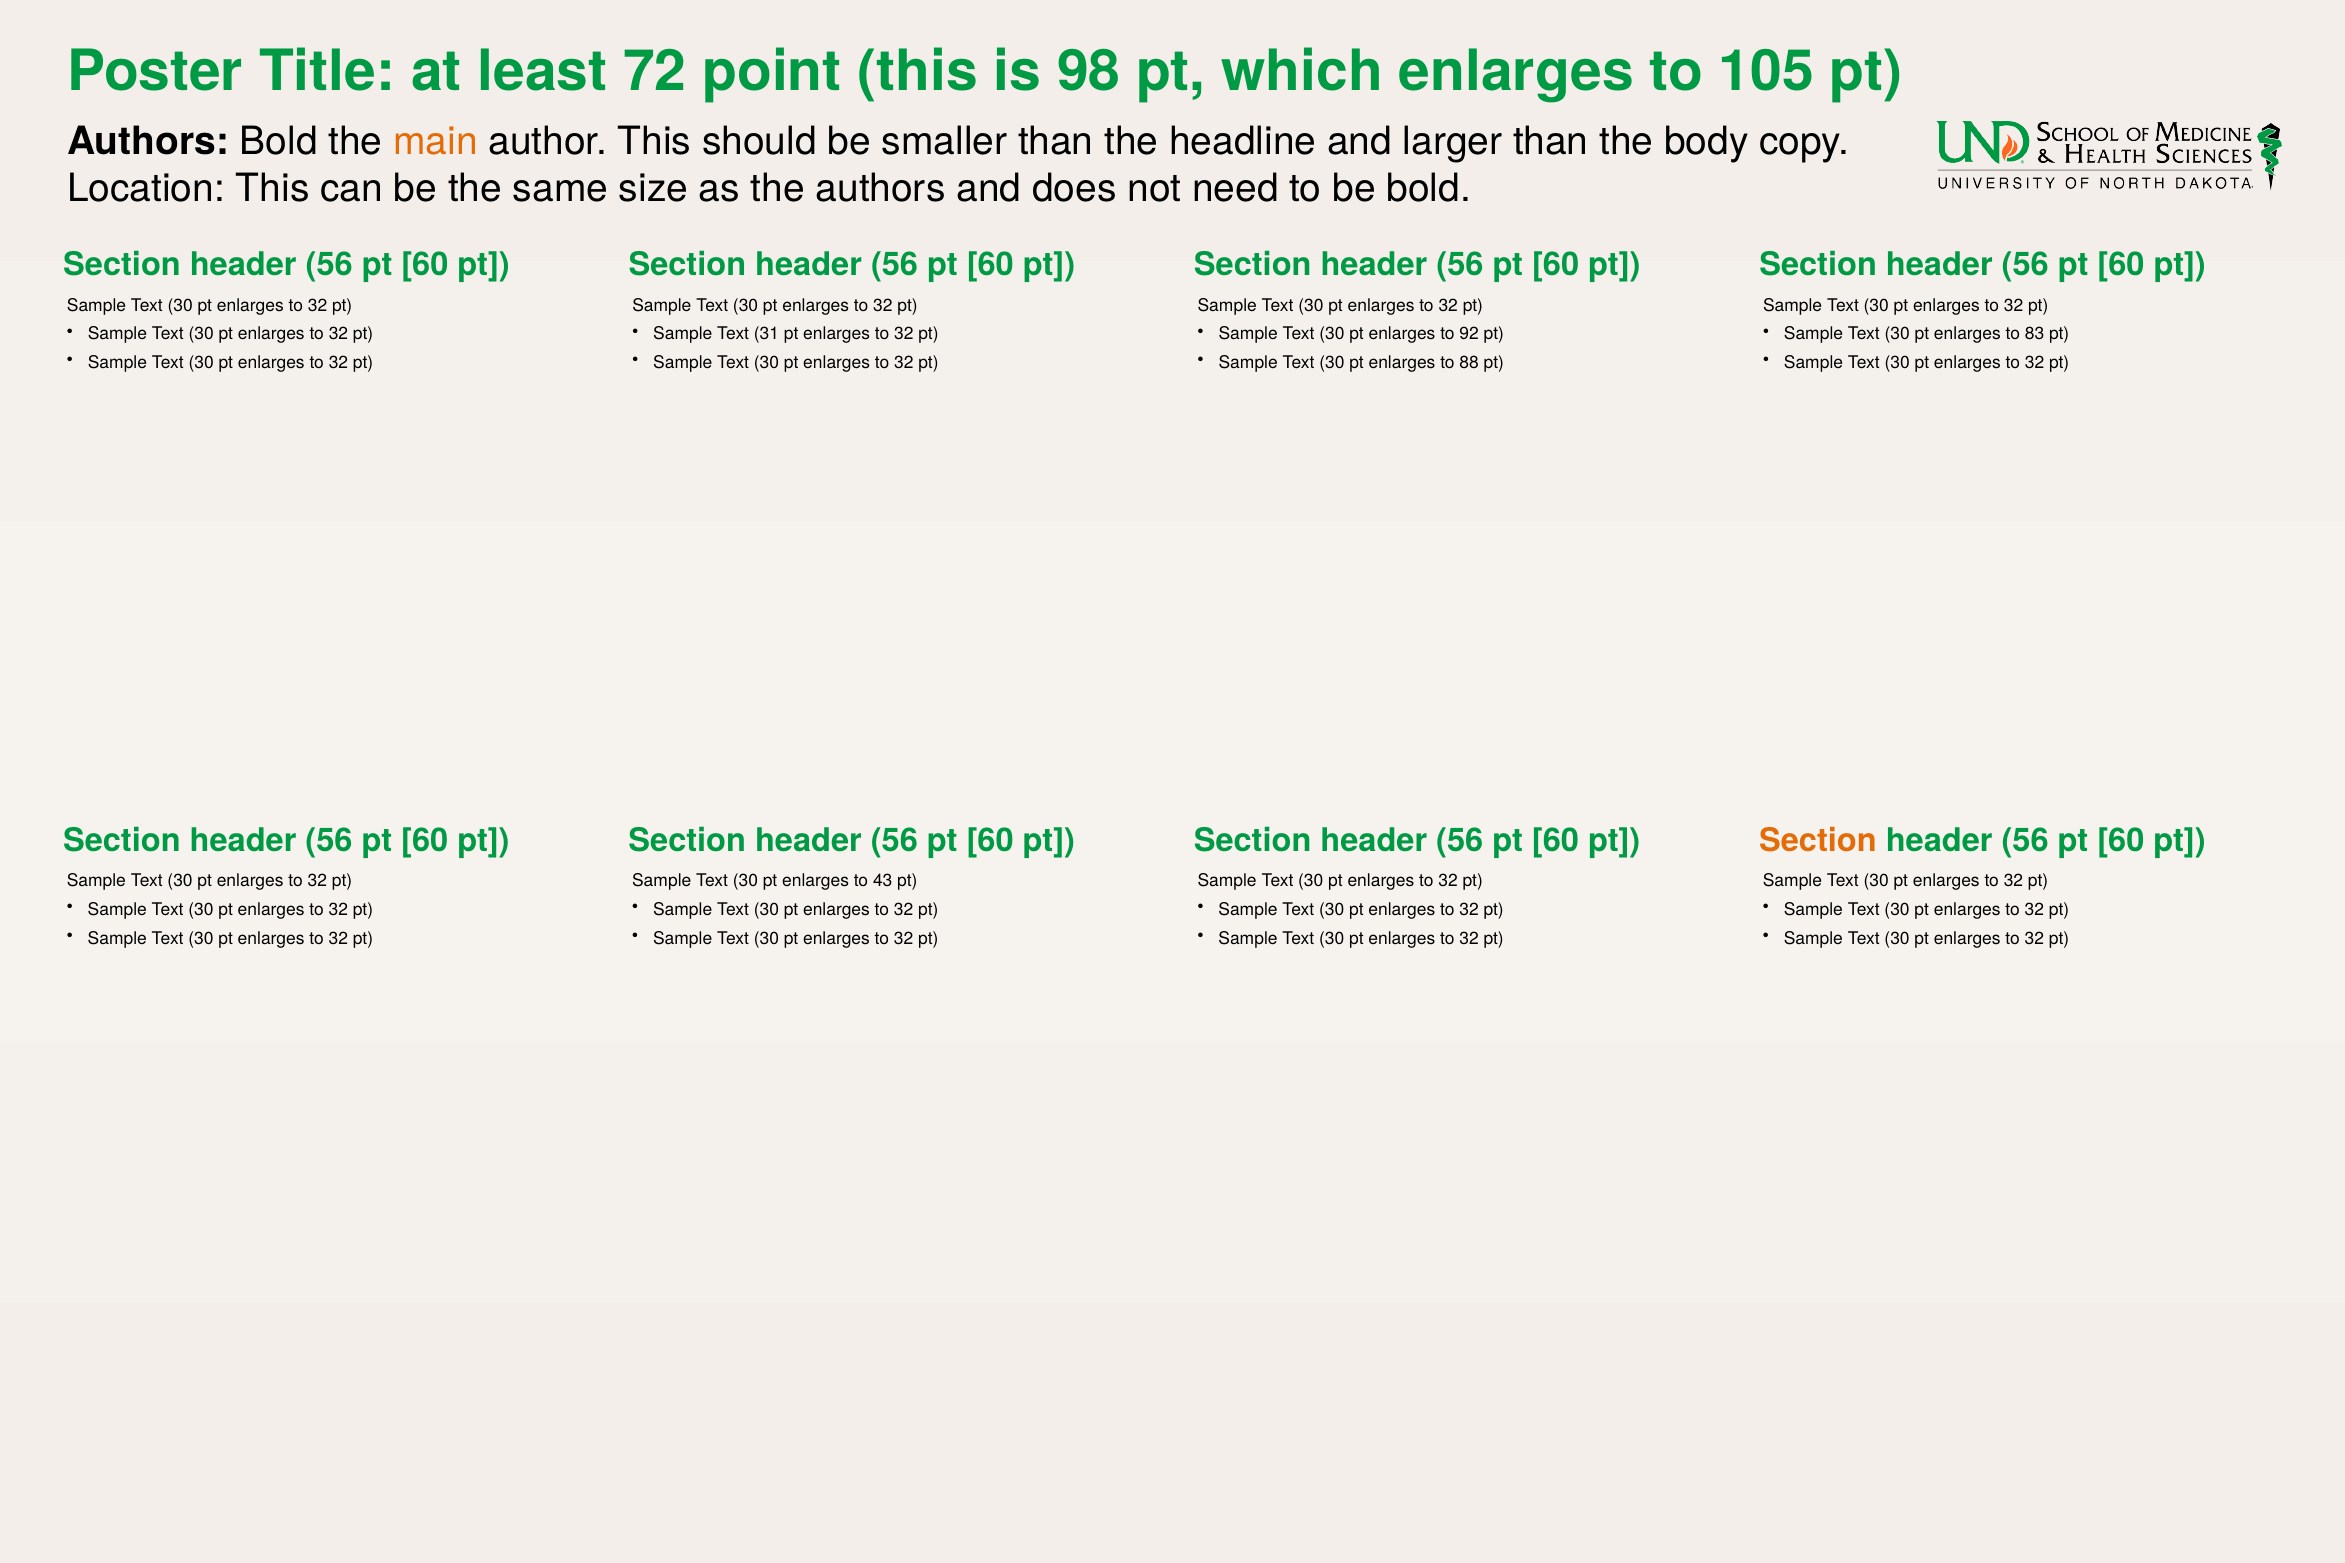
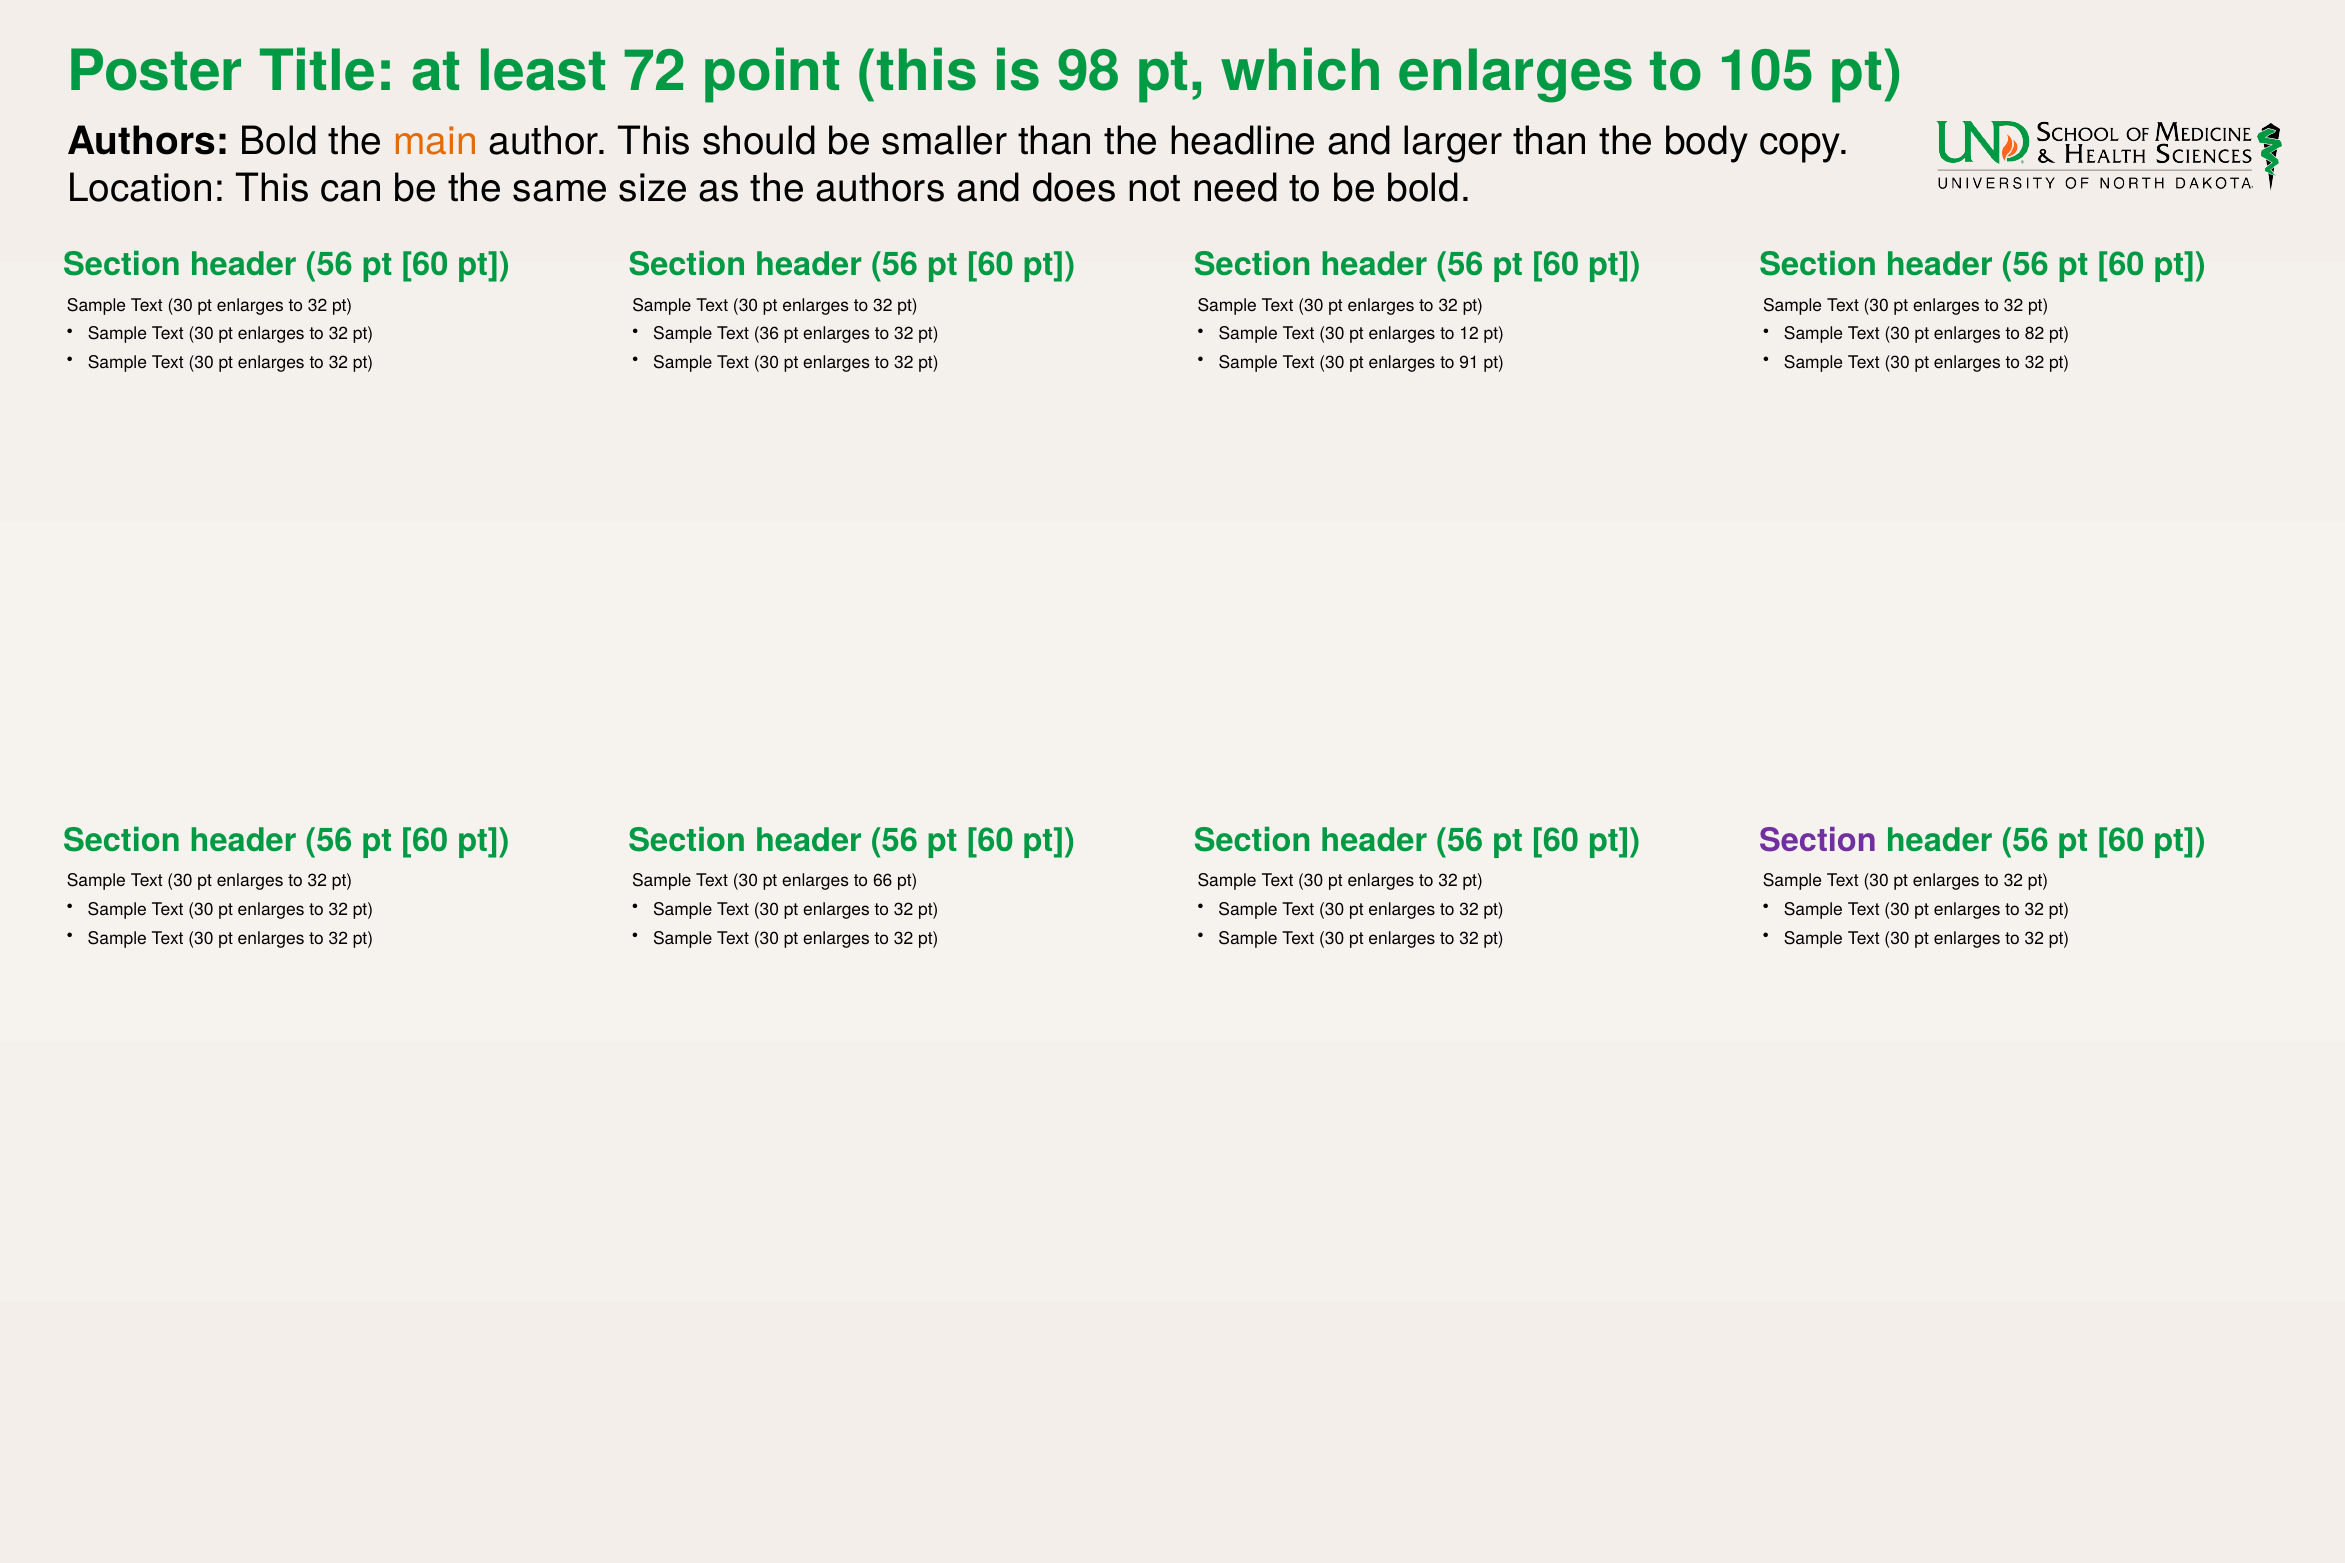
31: 31 -> 36
92: 92 -> 12
83: 83 -> 82
88: 88 -> 91
Section at (1818, 840) colour: orange -> purple
43: 43 -> 66
